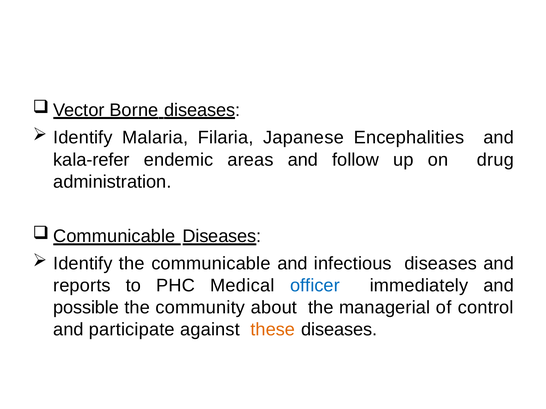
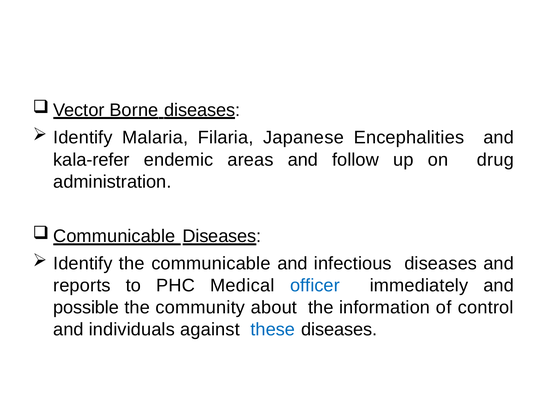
managerial: managerial -> information
participate: participate -> individuals
these colour: orange -> blue
